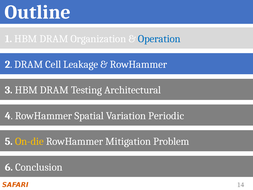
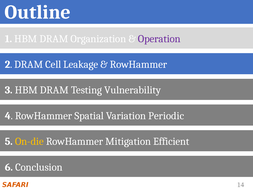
Operation colour: blue -> purple
Architectural: Architectural -> Vulnerability
Problem: Problem -> Efficient
